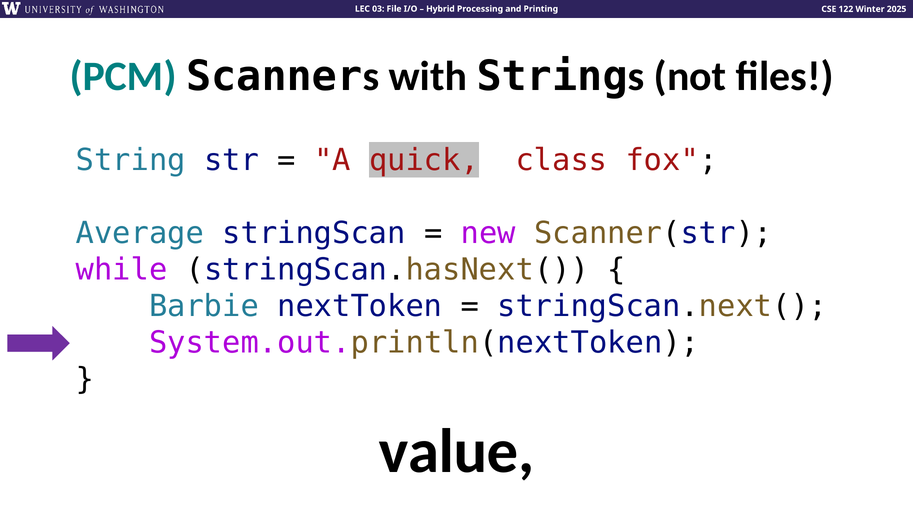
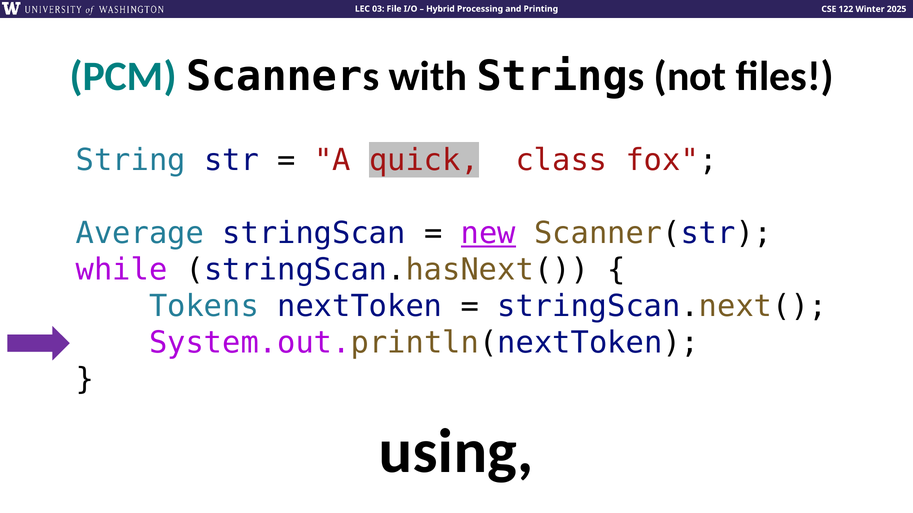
new underline: none -> present
Barbie: Barbie -> Tokens
value: value -> using
